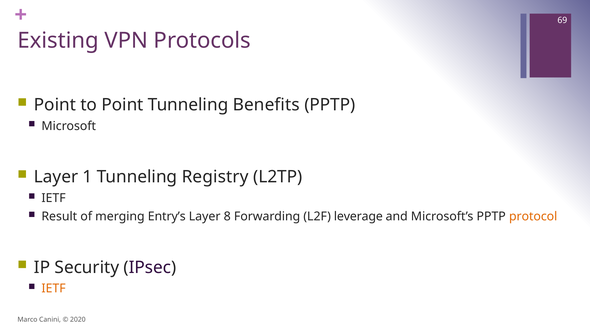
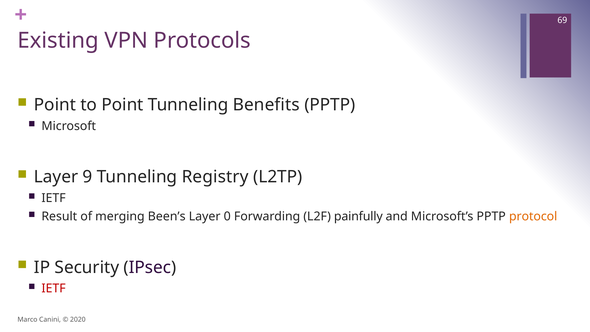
1: 1 -> 9
Entry’s: Entry’s -> Been’s
8: 8 -> 0
leverage: leverage -> painfully
IETF at (54, 288) colour: orange -> red
